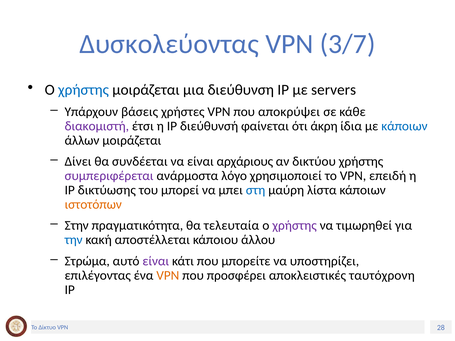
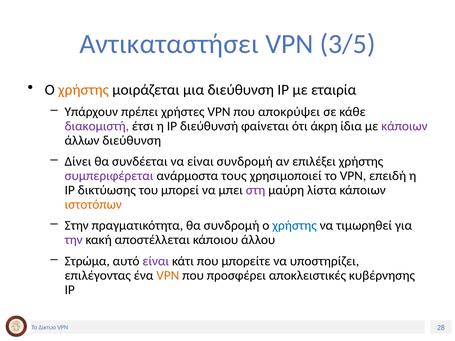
Δυσκολεύοντας: Δυσκολεύοντας -> Αντικαταστήσει
3/7: 3/7 -> 3/5
χρήστης at (84, 90) colour: blue -> orange
servers: servers -> εταιρία
βάσεις: βάσεις -> πρέπει
κάποιων at (404, 126) colour: blue -> purple
άλλων μοιράζεται: μοιράζεται -> διεύθυνση
είναι αρχάριους: αρχάριους -> συνδρομή
δικτύου: δικτύου -> επιλέξει
λόγο: λόγο -> τους
στη colour: blue -> purple
θα τελευταία: τελευταία -> συνδρομή
χρήστης at (295, 226) colour: purple -> blue
την colour: blue -> purple
ταυτόχρονη: ταυτόχρονη -> κυβέρνησης
